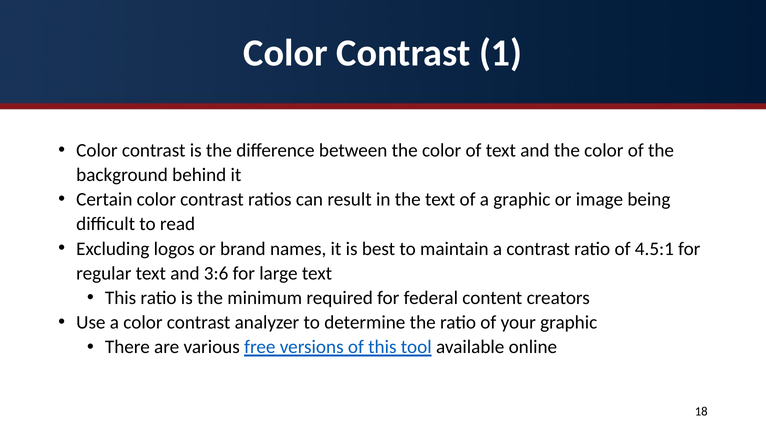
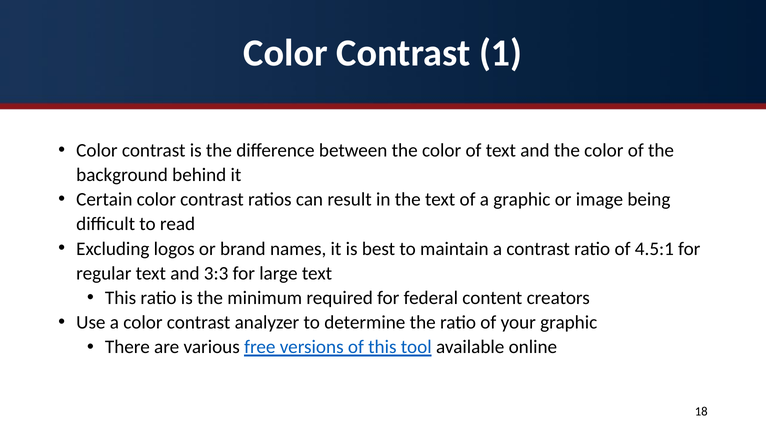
3:6: 3:6 -> 3:3
